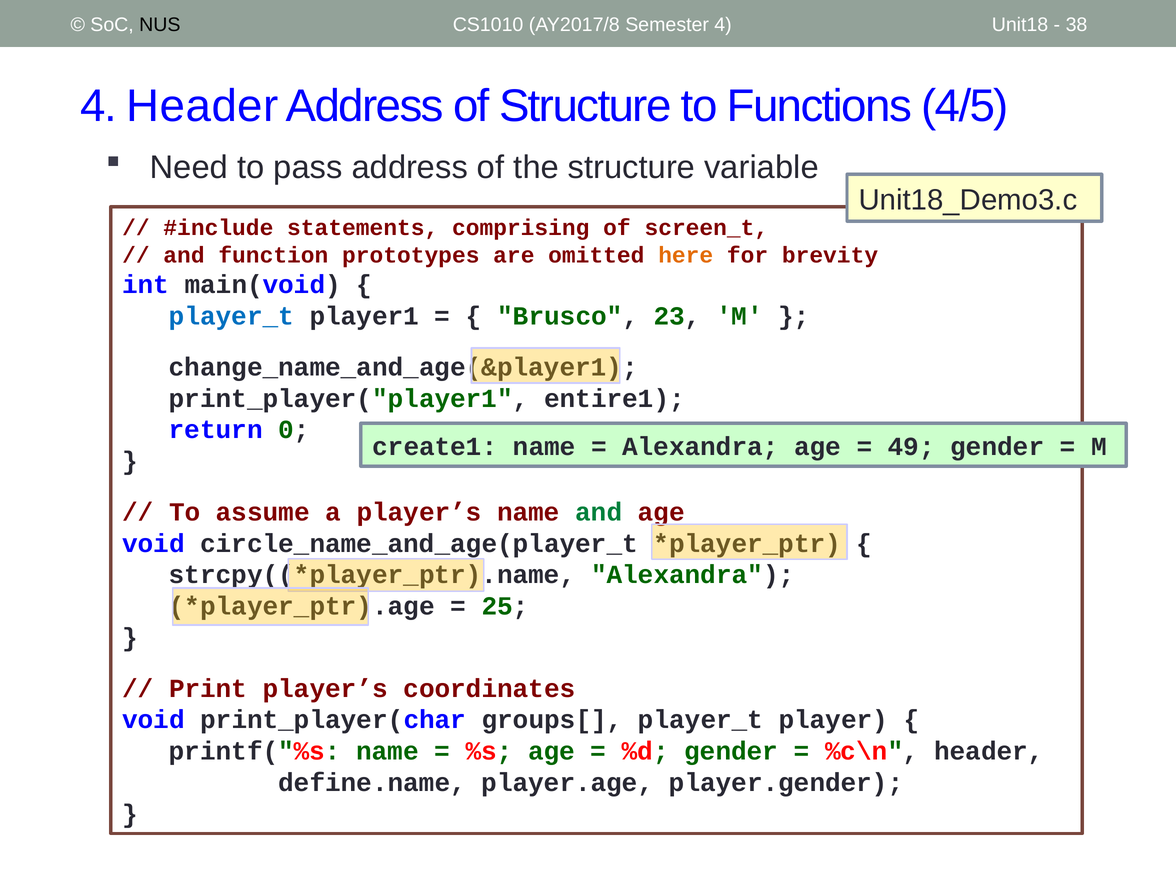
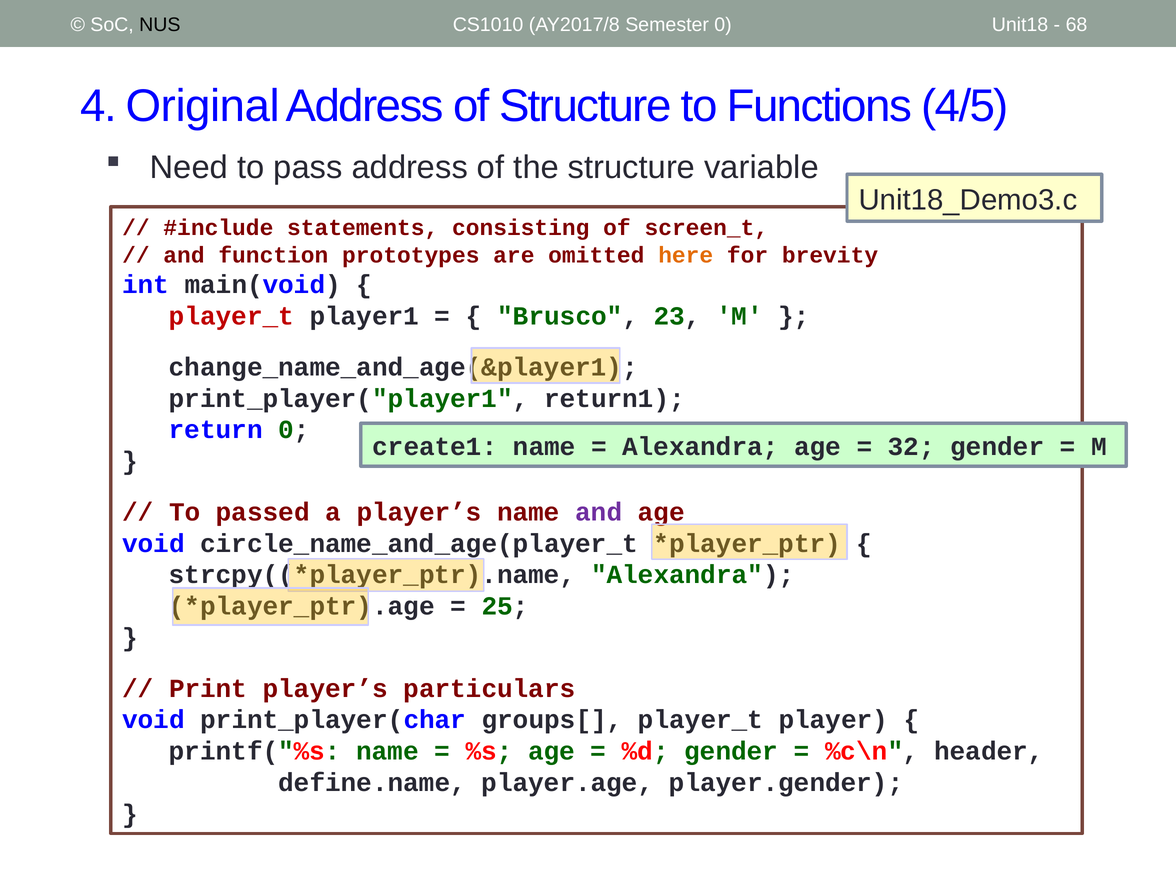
Semester 4: 4 -> 0
38: 38 -> 68
4 Header: Header -> Original
comprising: comprising -> consisting
player_t at (231, 316) colour: blue -> red
entire1: entire1 -> return1
49: 49 -> 32
assume: assume -> passed
and at (599, 512) colour: green -> purple
coordinates: coordinates -> particulars
